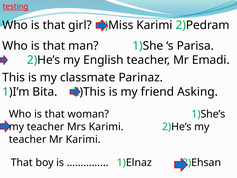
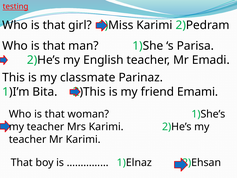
Asking: Asking -> Emami
